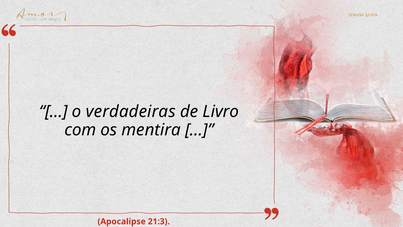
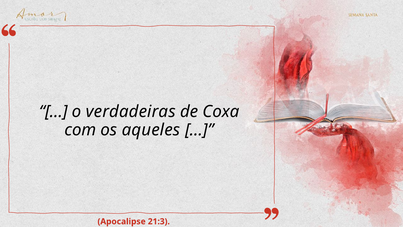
Livro: Livro -> Coxa
mentira: mentira -> aqueles
